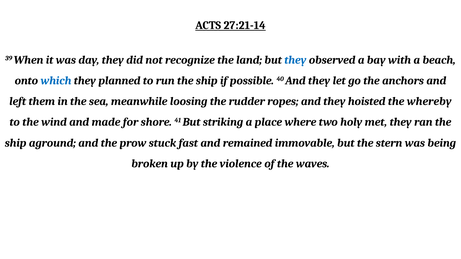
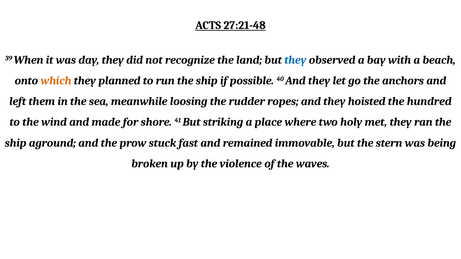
27:21-14: 27:21-14 -> 27:21-48
which colour: blue -> orange
whereby: whereby -> hundred
